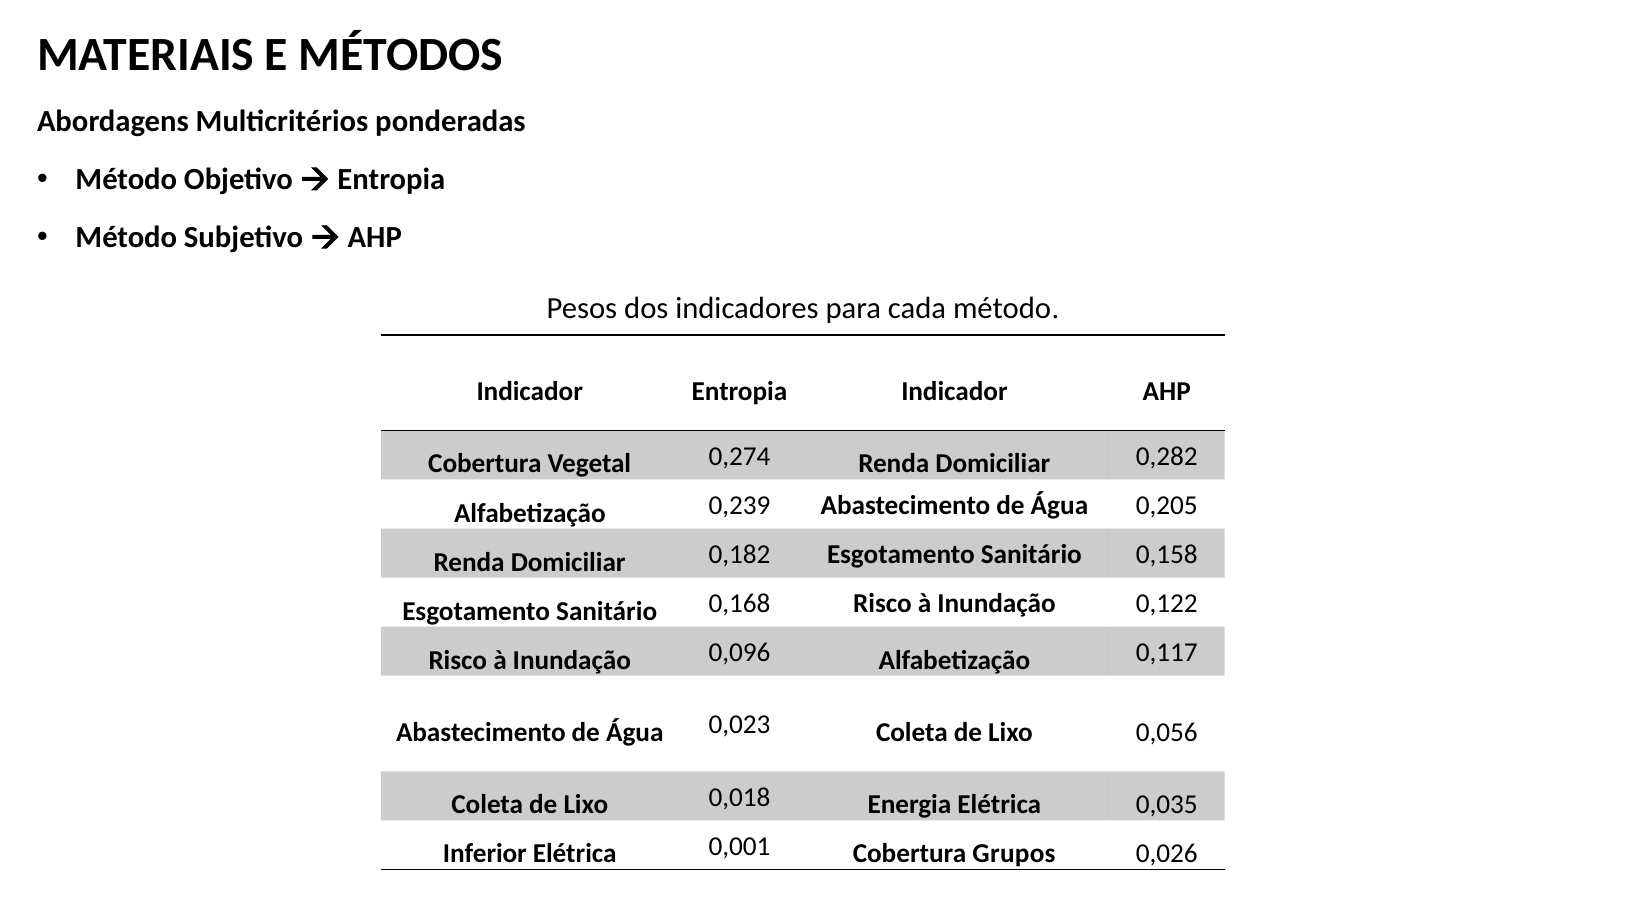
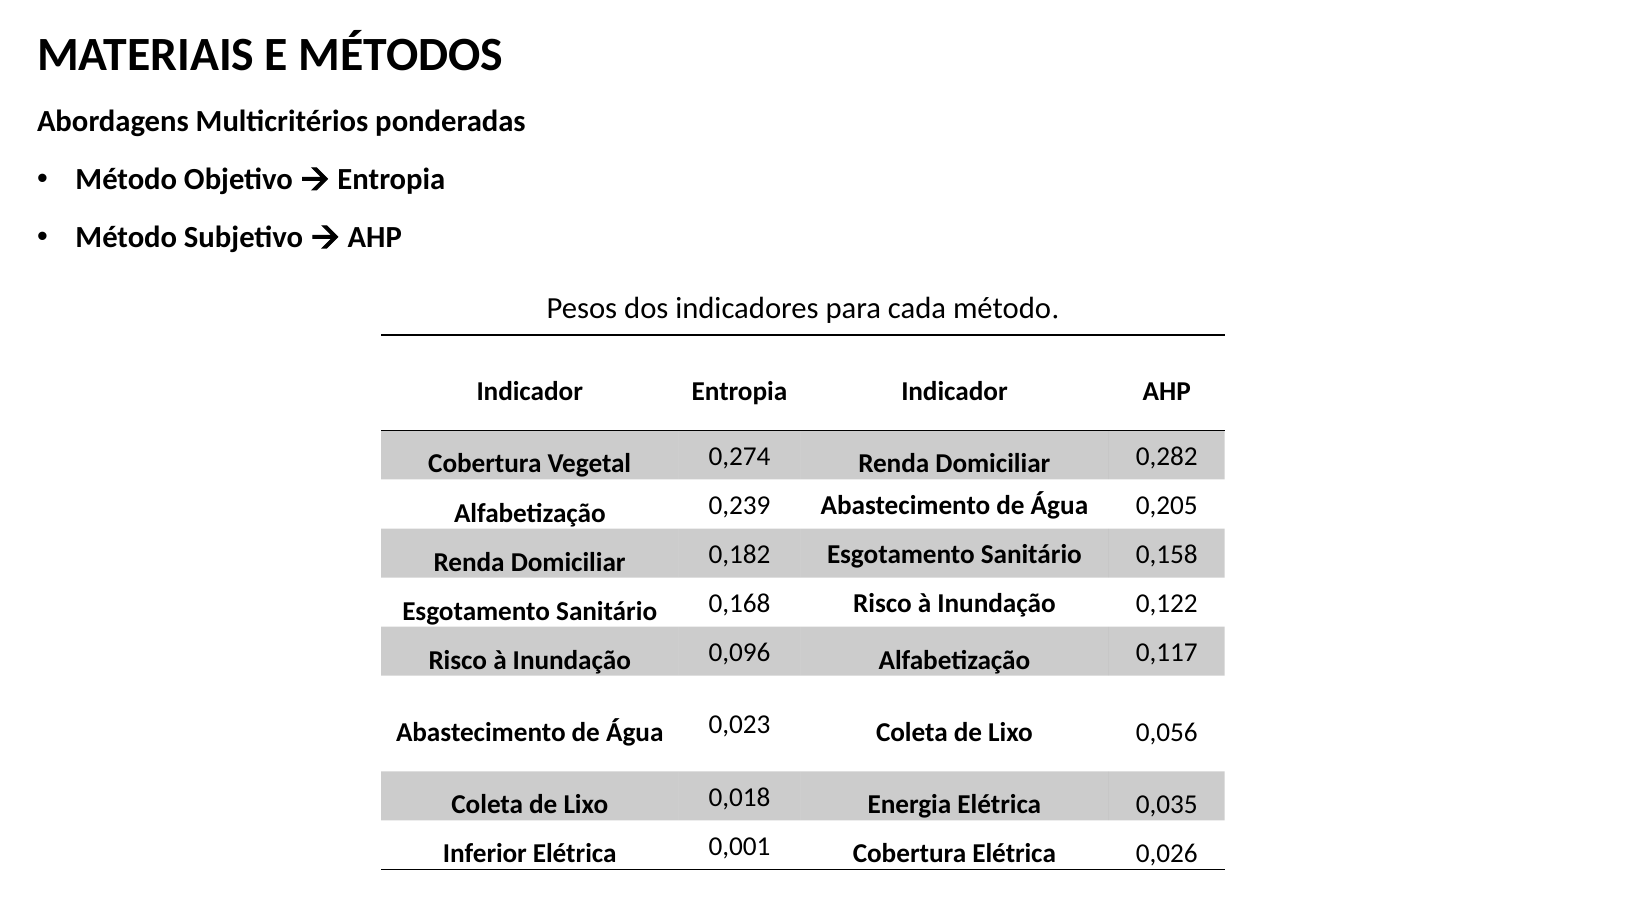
Cobertura Grupos: Grupos -> Elétrica
